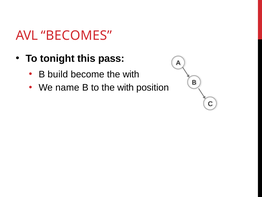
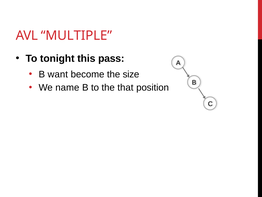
BECOMES: BECOMES -> MULTIPLE
build: build -> want
become the with: with -> size
to the with: with -> that
